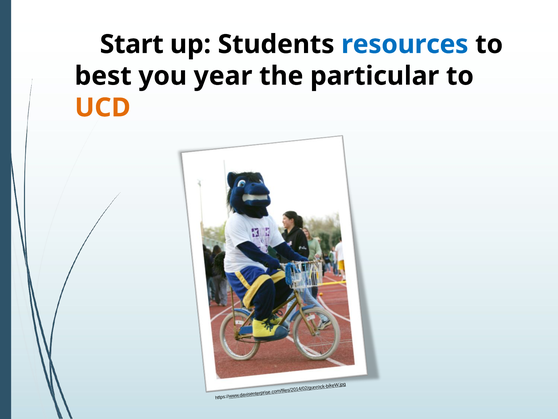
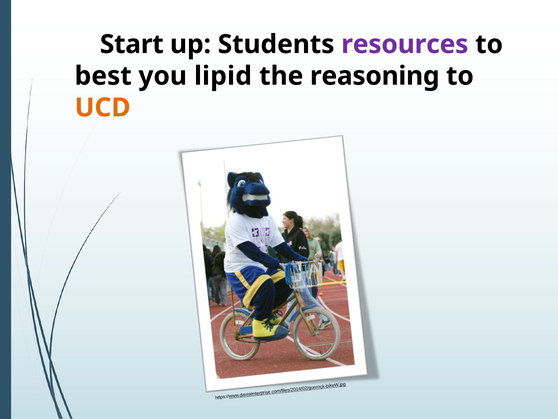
resources colour: blue -> purple
year: year -> lipid
particular: particular -> reasoning
